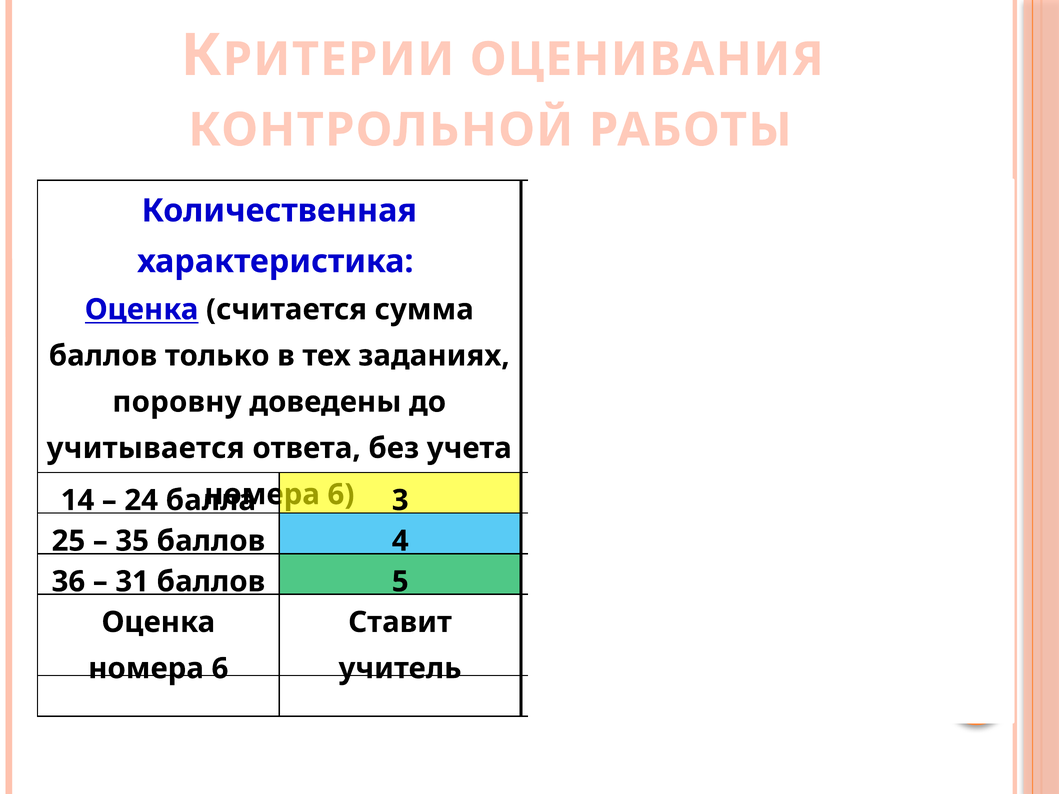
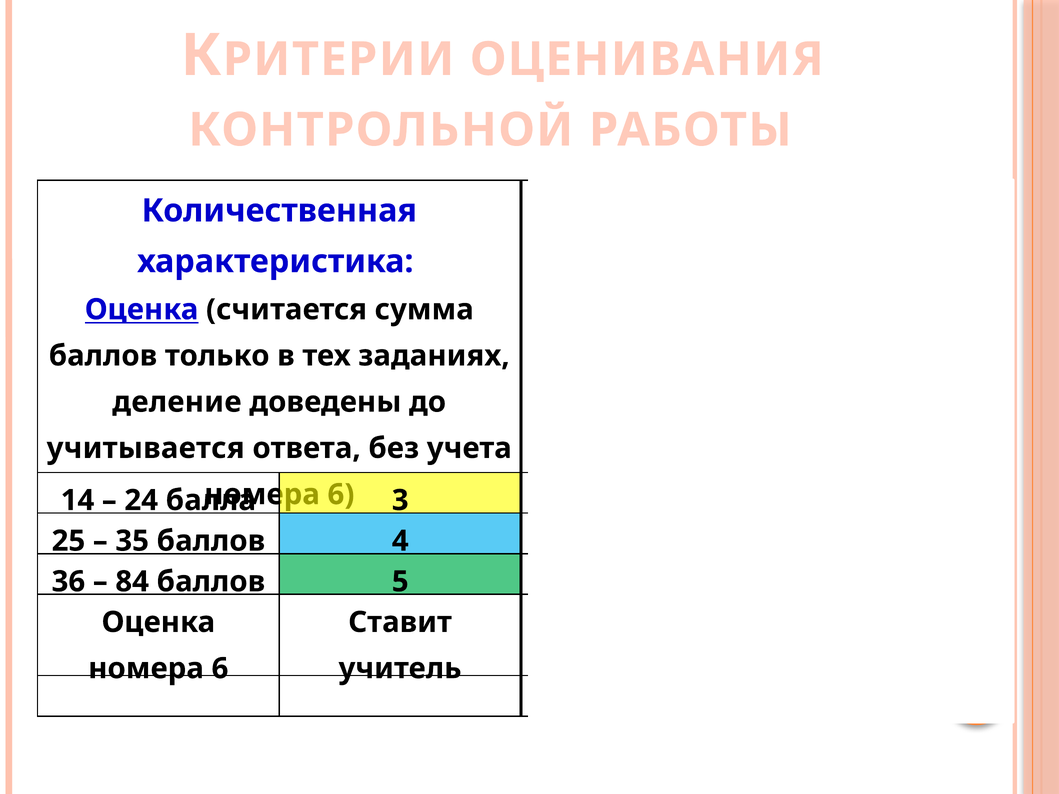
поровну: поровну -> деление
31: 31 -> 84
